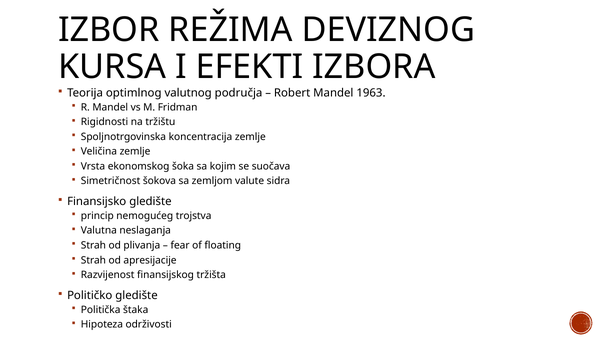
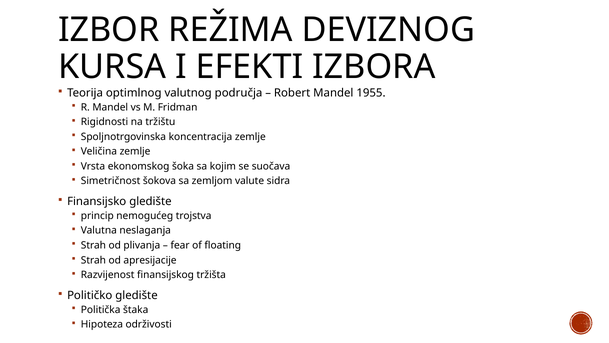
1963: 1963 -> 1955
